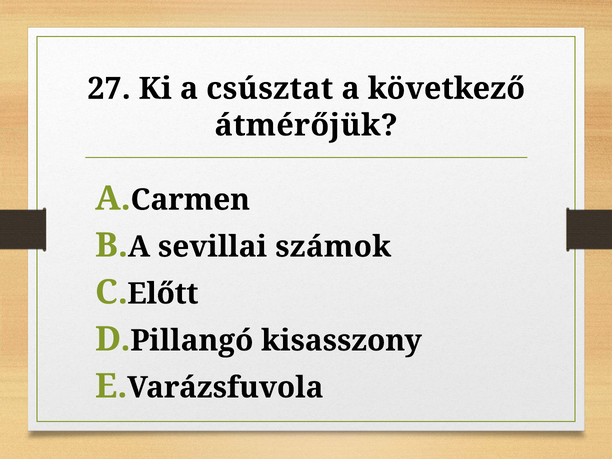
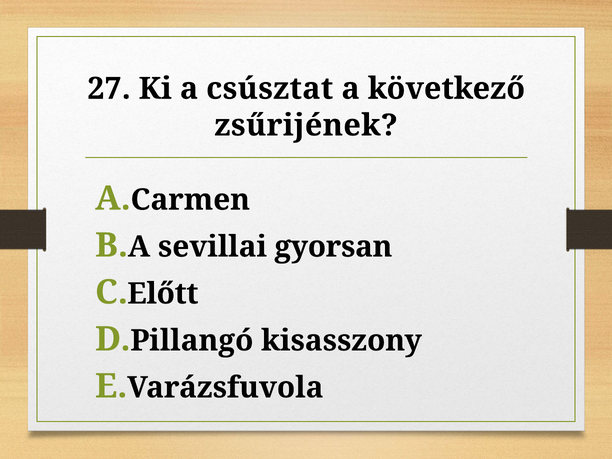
átmérőjük: átmérőjük -> zsűrijének
számok: számok -> gyorsan
